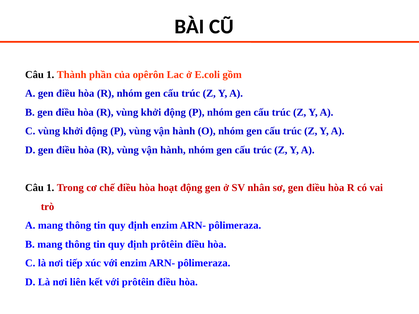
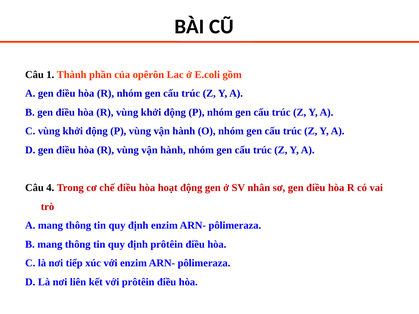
1 at (50, 188): 1 -> 4
